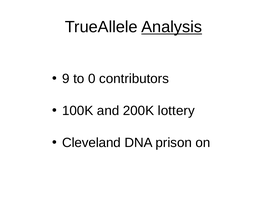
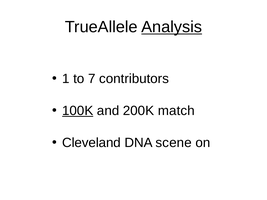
9: 9 -> 1
0: 0 -> 7
100K underline: none -> present
lottery: lottery -> match
prison: prison -> scene
